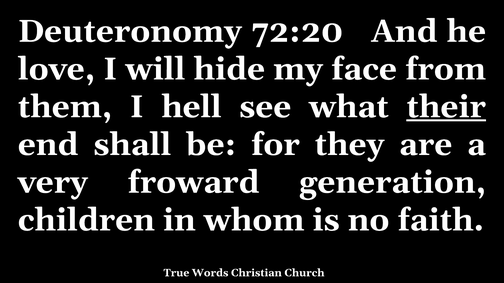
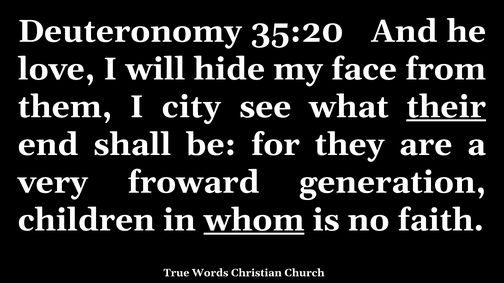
72:20: 72:20 -> 35:20
hell: hell -> city
whom underline: none -> present
